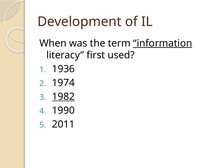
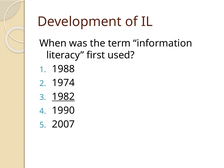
information underline: present -> none
1936: 1936 -> 1988
2011: 2011 -> 2007
